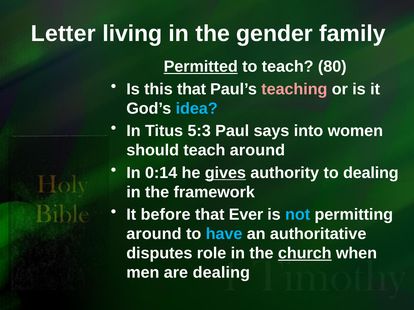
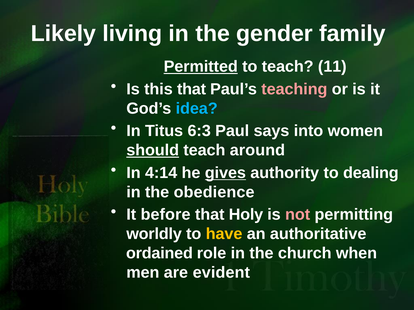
Letter: Letter -> Likely
80: 80 -> 11
5:3: 5:3 -> 6:3
should underline: none -> present
0:14: 0:14 -> 4:14
framework: framework -> obedience
Ever: Ever -> Holy
not colour: light blue -> pink
around at (154, 234): around -> worldly
have colour: light blue -> yellow
disputes: disputes -> ordained
church underline: present -> none
are dealing: dealing -> evident
